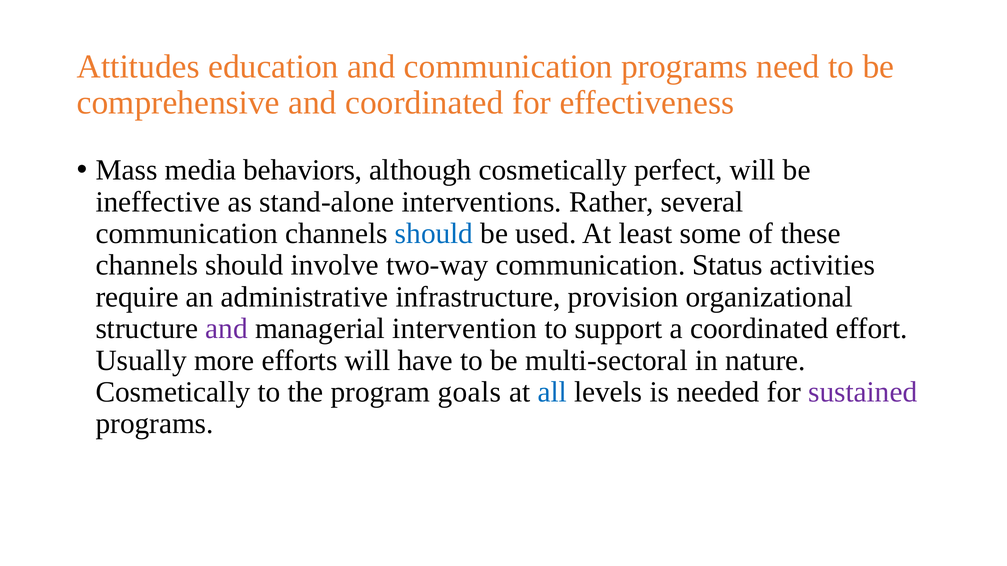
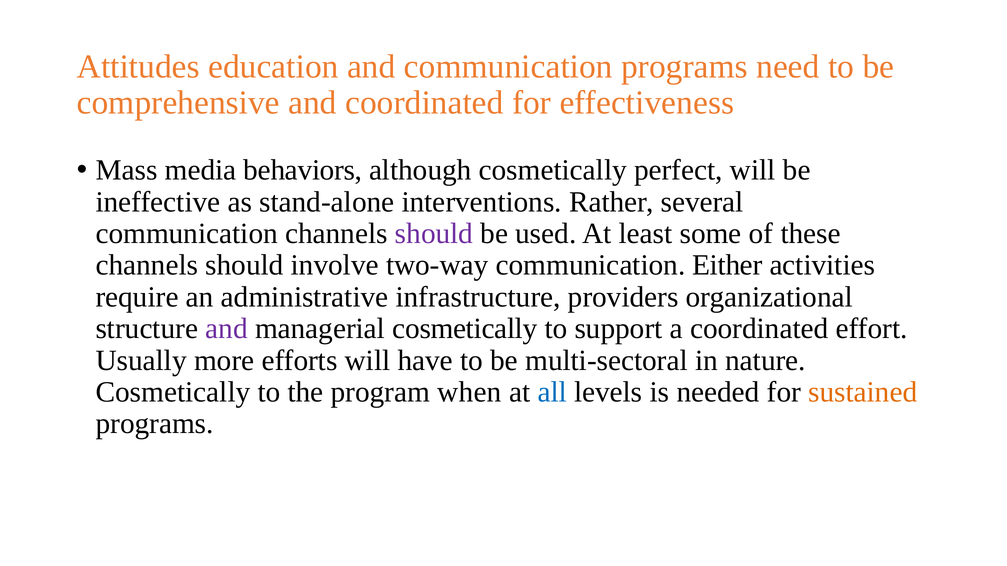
should at (434, 234) colour: blue -> purple
Status: Status -> Either
provision: provision -> providers
managerial intervention: intervention -> cosmetically
goals: goals -> when
sustained colour: purple -> orange
